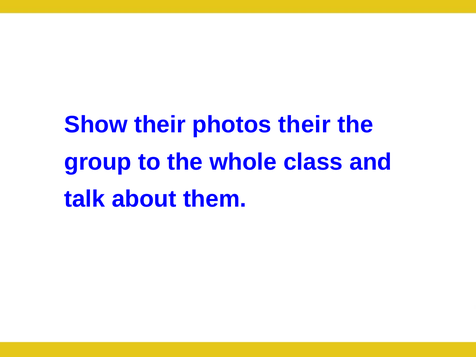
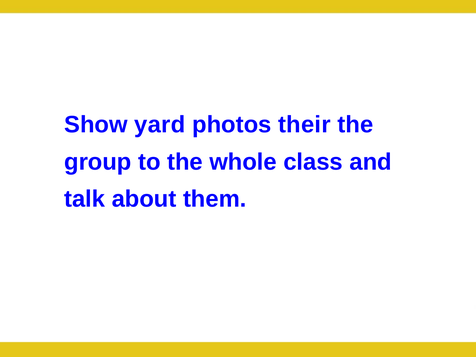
Show their: their -> yard
